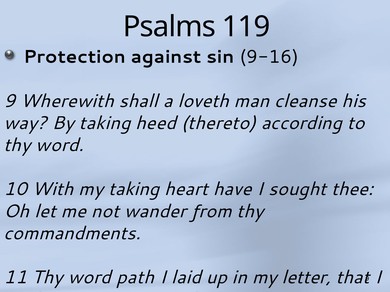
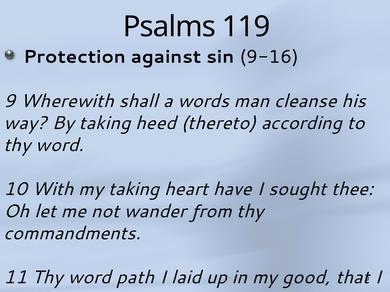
loveth: loveth -> words
letter: letter -> good
